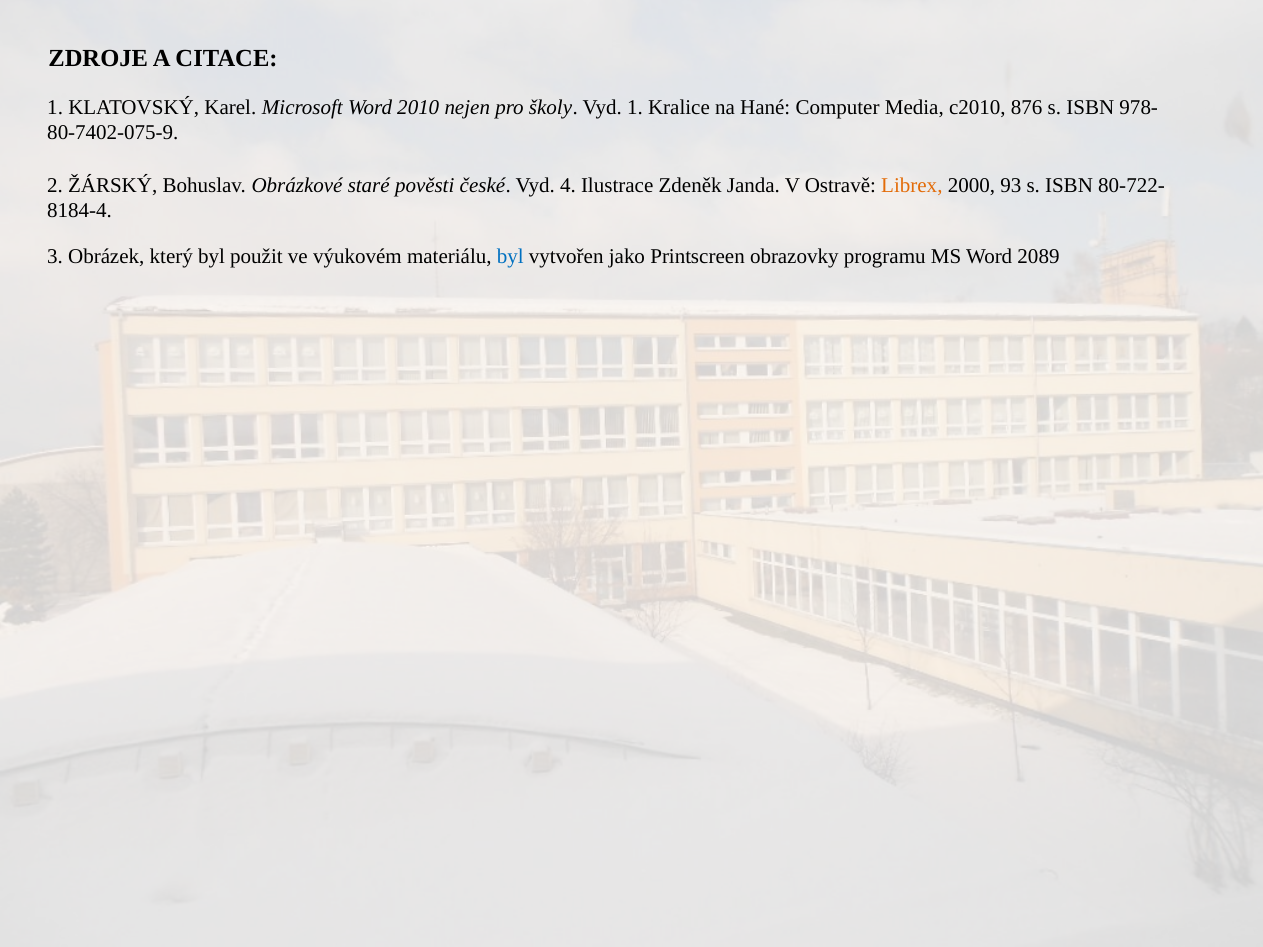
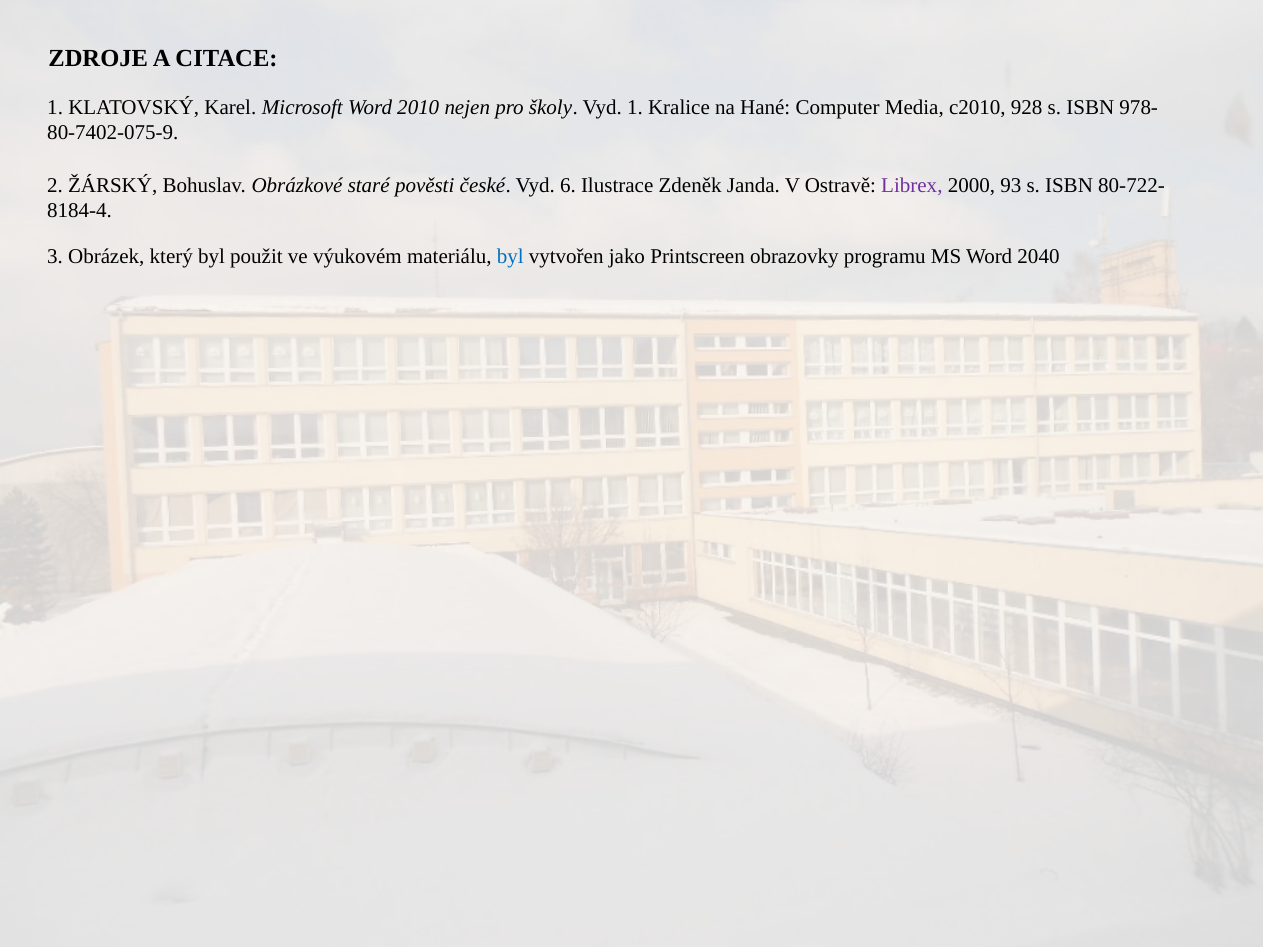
876: 876 -> 928
4: 4 -> 6
Librex colour: orange -> purple
2089: 2089 -> 2040
